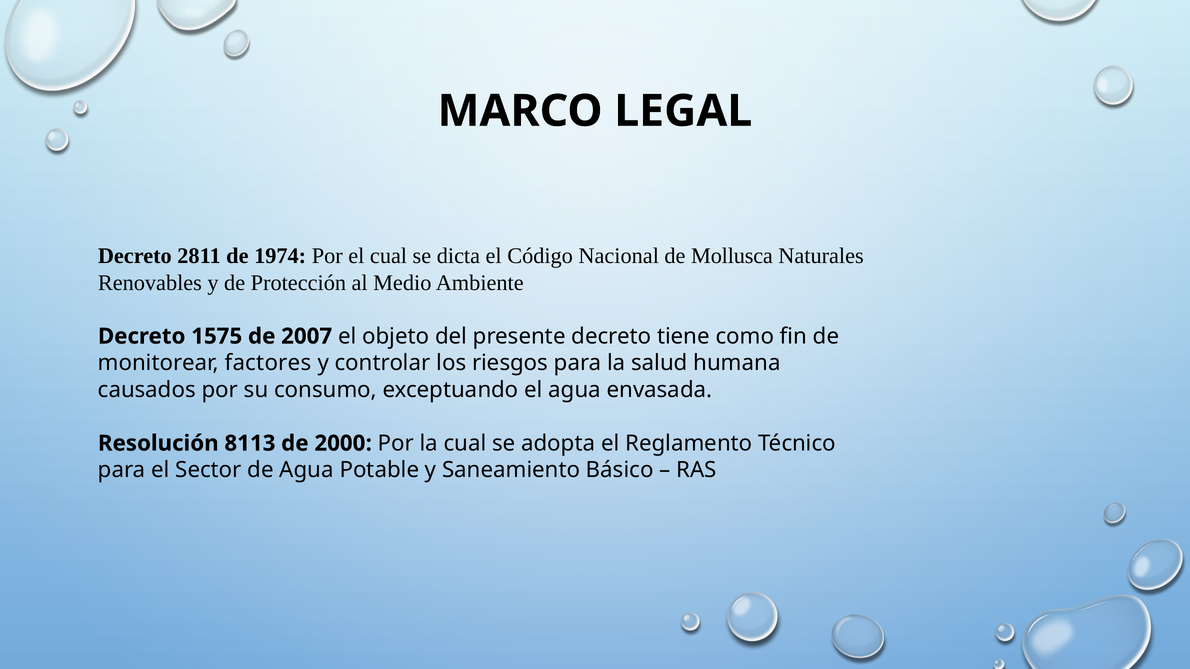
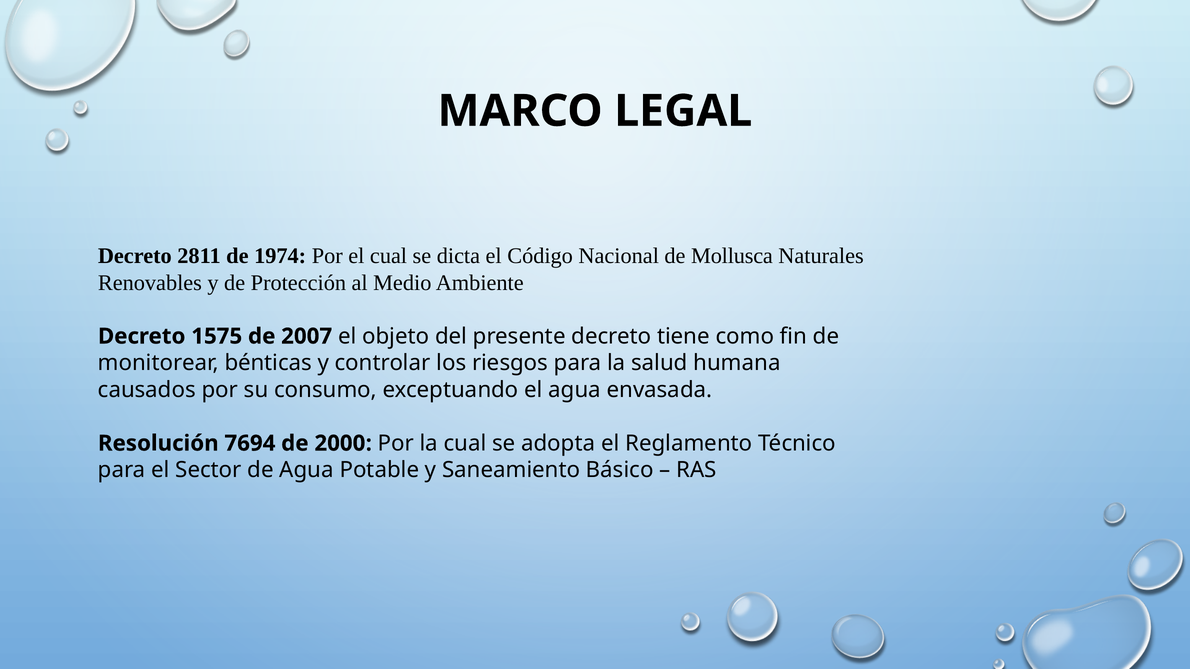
factores: factores -> bénticas
8113: 8113 -> 7694
